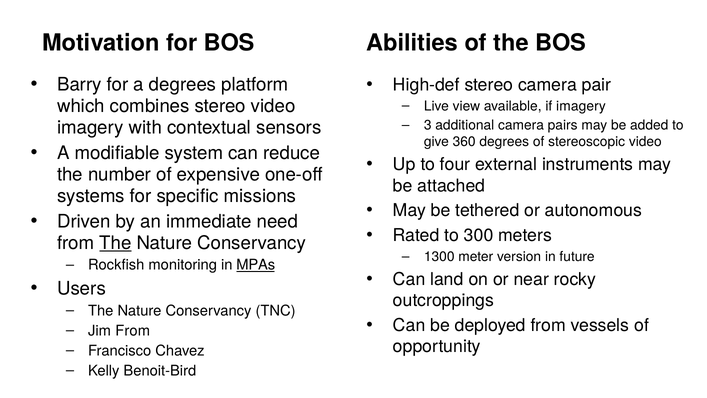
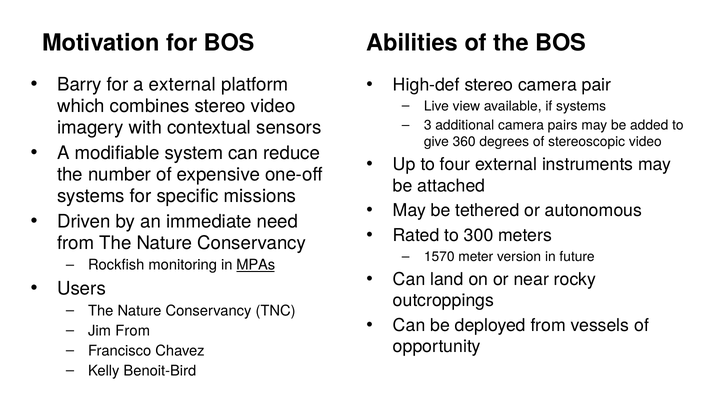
a degrees: degrees -> external
if imagery: imagery -> systems
The at (115, 243) underline: present -> none
1300: 1300 -> 1570
